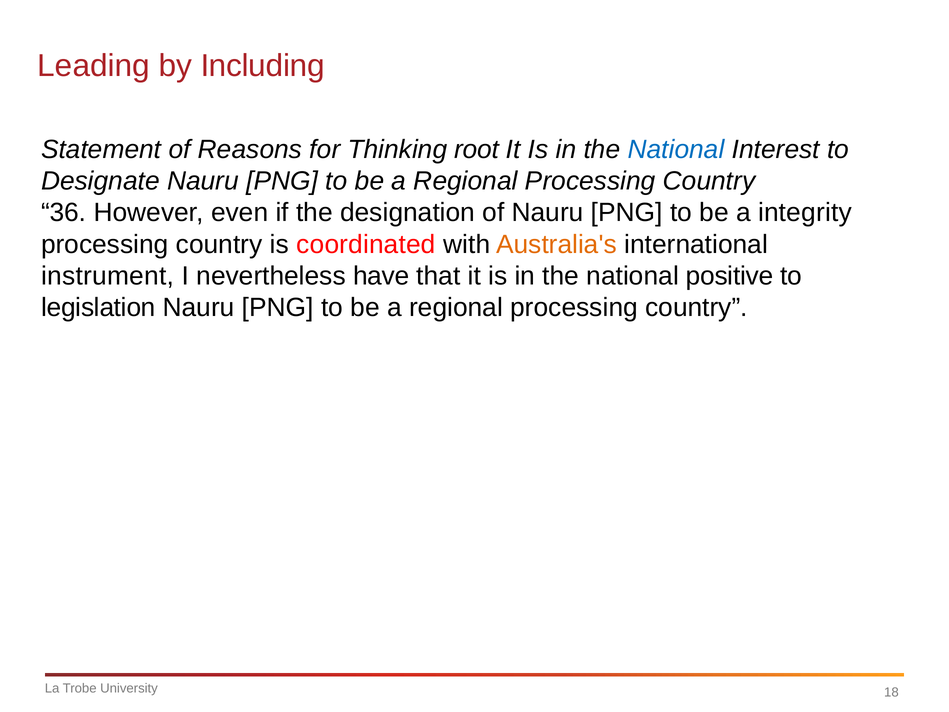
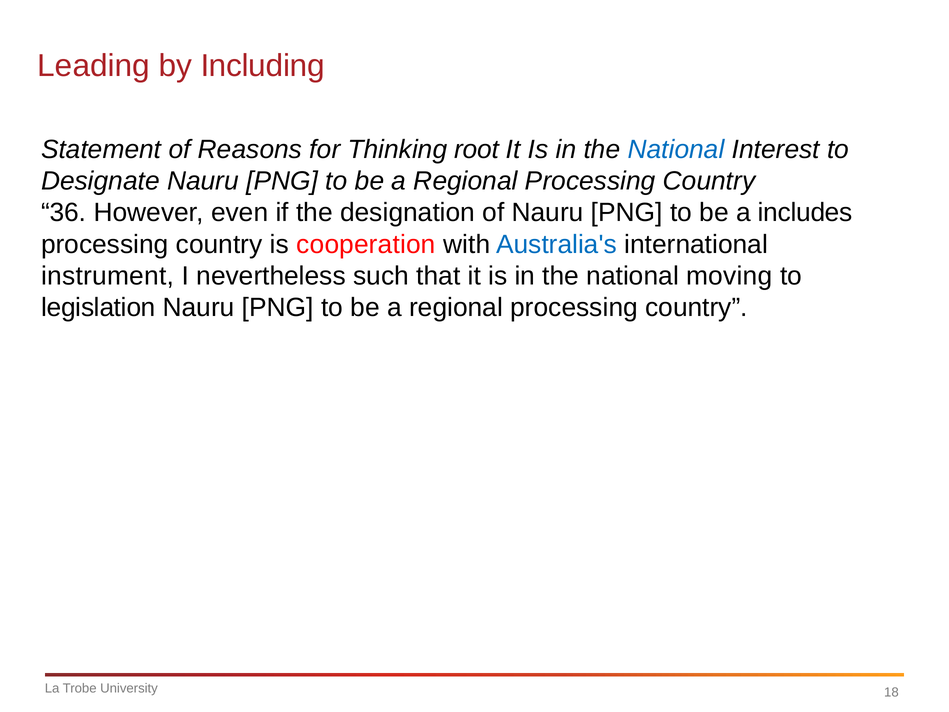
integrity: integrity -> includes
coordinated: coordinated -> cooperation
Australia's colour: orange -> blue
have: have -> such
positive: positive -> moving
